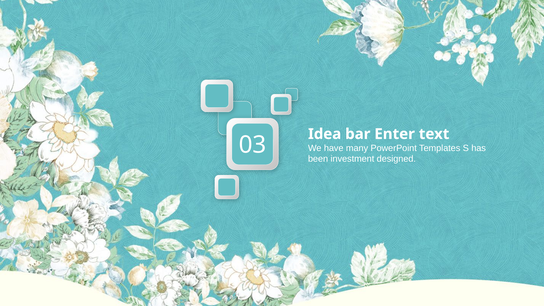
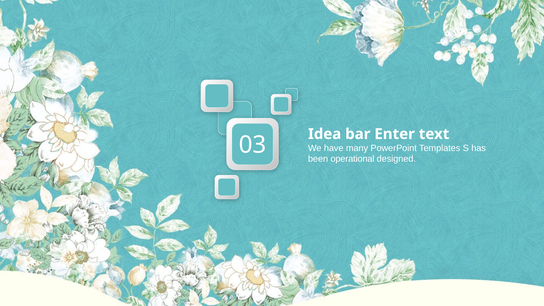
investment: investment -> operational
